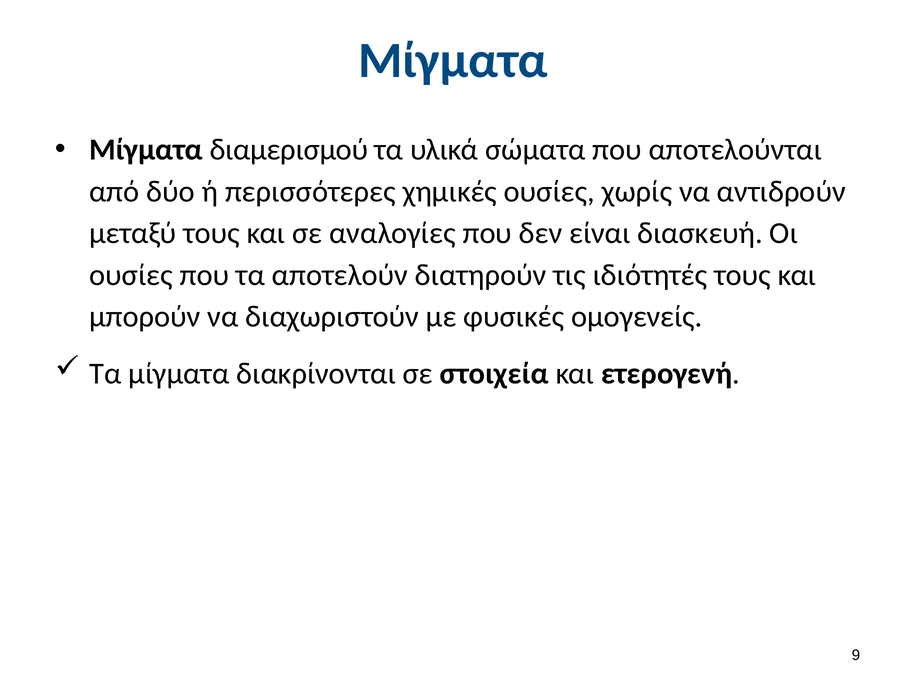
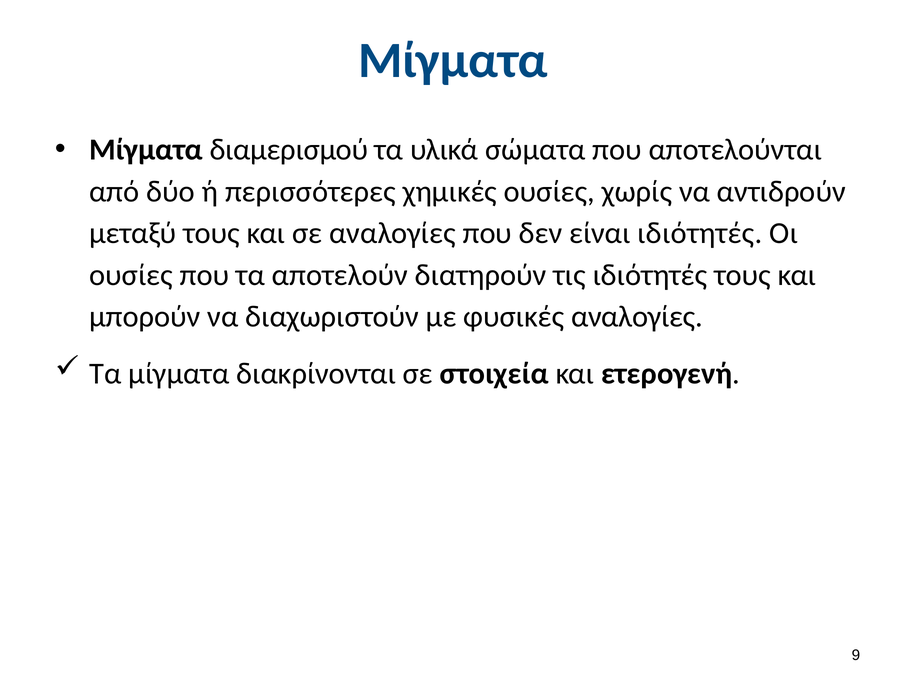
είναι διασκευή: διασκευή -> ιδιότητές
φυσικές ομογενείς: ομογενείς -> αναλογίες
